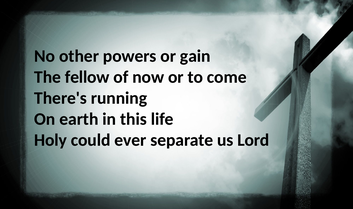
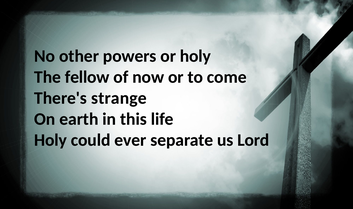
or gain: gain -> holy
running: running -> strange
